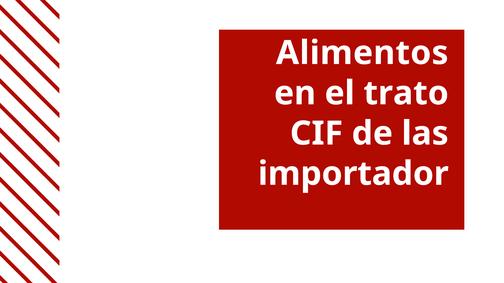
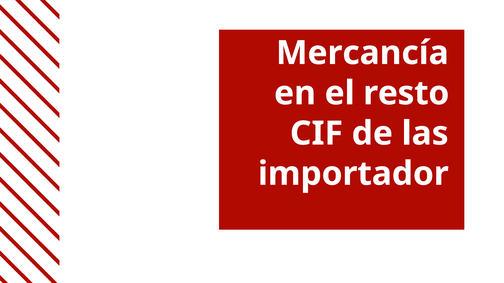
Alimentos: Alimentos -> Mercancía
trato: trato -> resto
